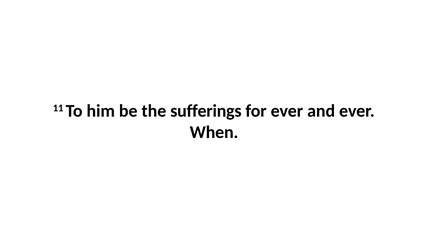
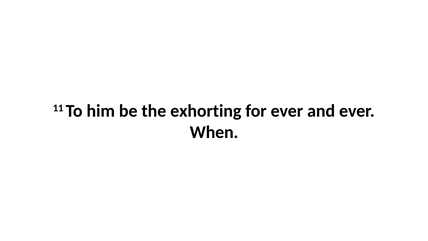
sufferings: sufferings -> exhorting
